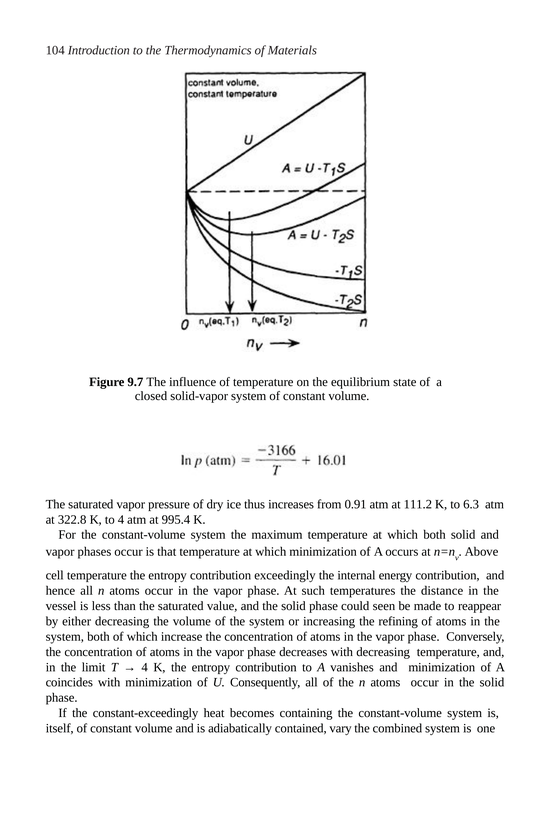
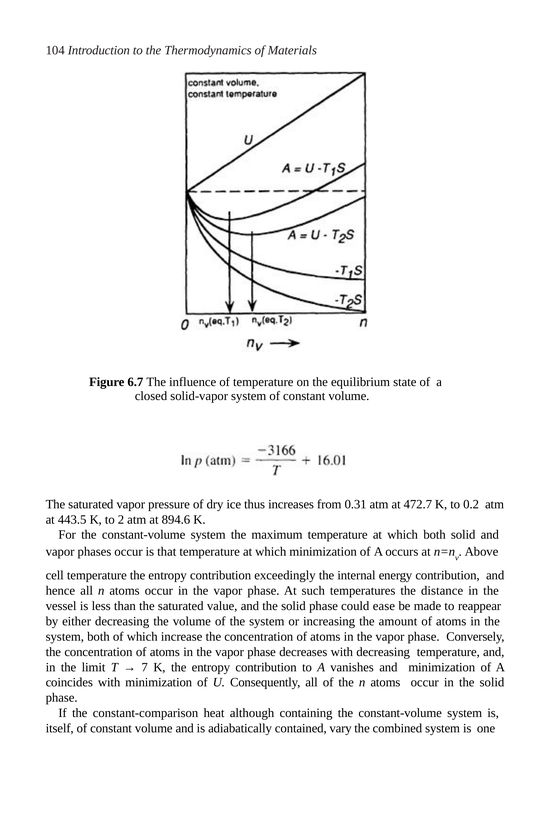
9.7: 9.7 -> 6.7
0.91: 0.91 -> 0.31
111.2: 111.2 -> 472.7
6.3: 6.3 -> 0.2
322.8: 322.8 -> 443.5
to 4: 4 -> 2
995.4: 995.4 -> 894.6
seen: seen -> ease
refining: refining -> amount
4 at (145, 667): 4 -> 7
constant-exceedingly: constant-exceedingly -> constant-comparison
becomes: becomes -> although
